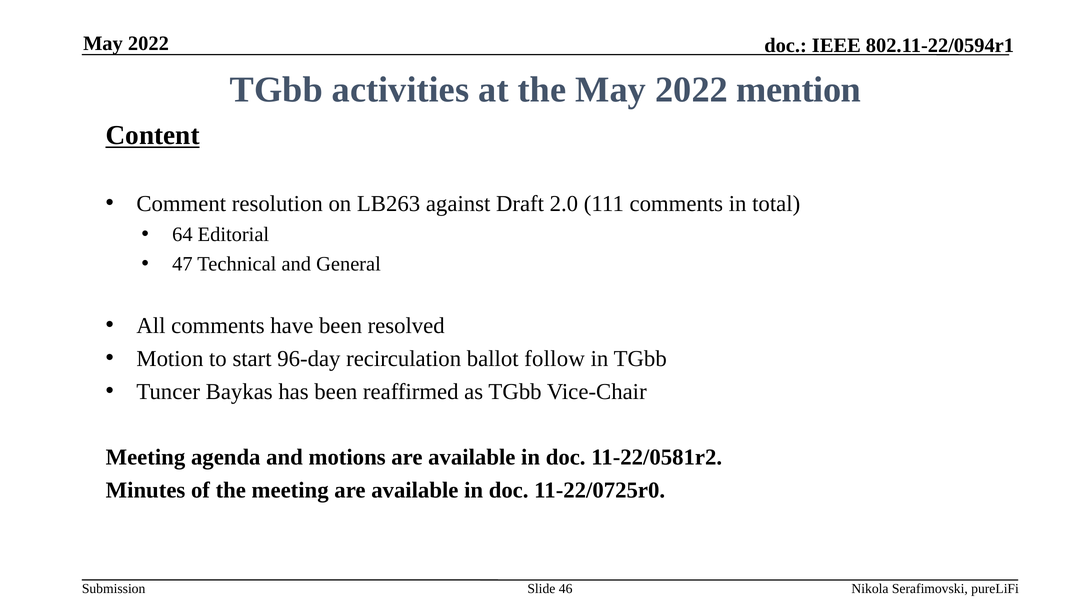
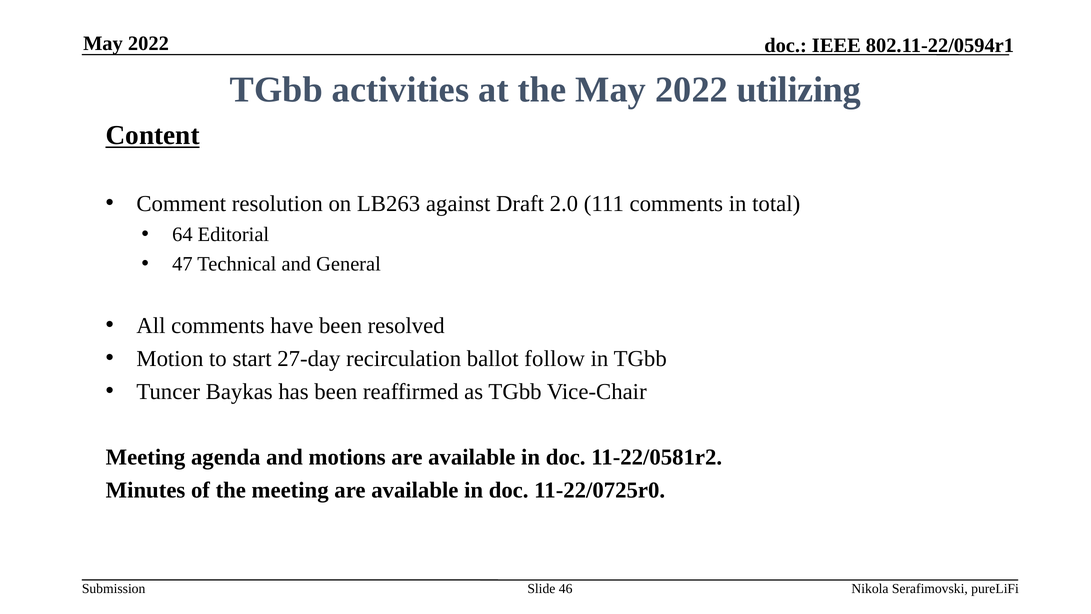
mention: mention -> utilizing
96-day: 96-day -> 27-day
